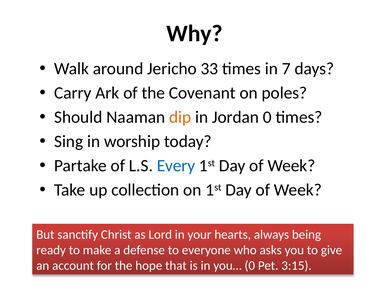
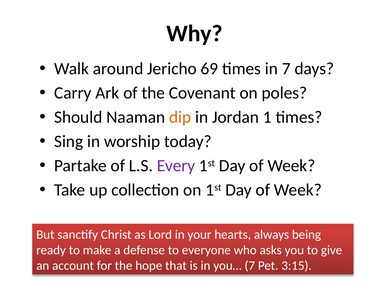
33: 33 -> 69
Jordan 0: 0 -> 1
Every colour: blue -> purple
you… 0: 0 -> 7
